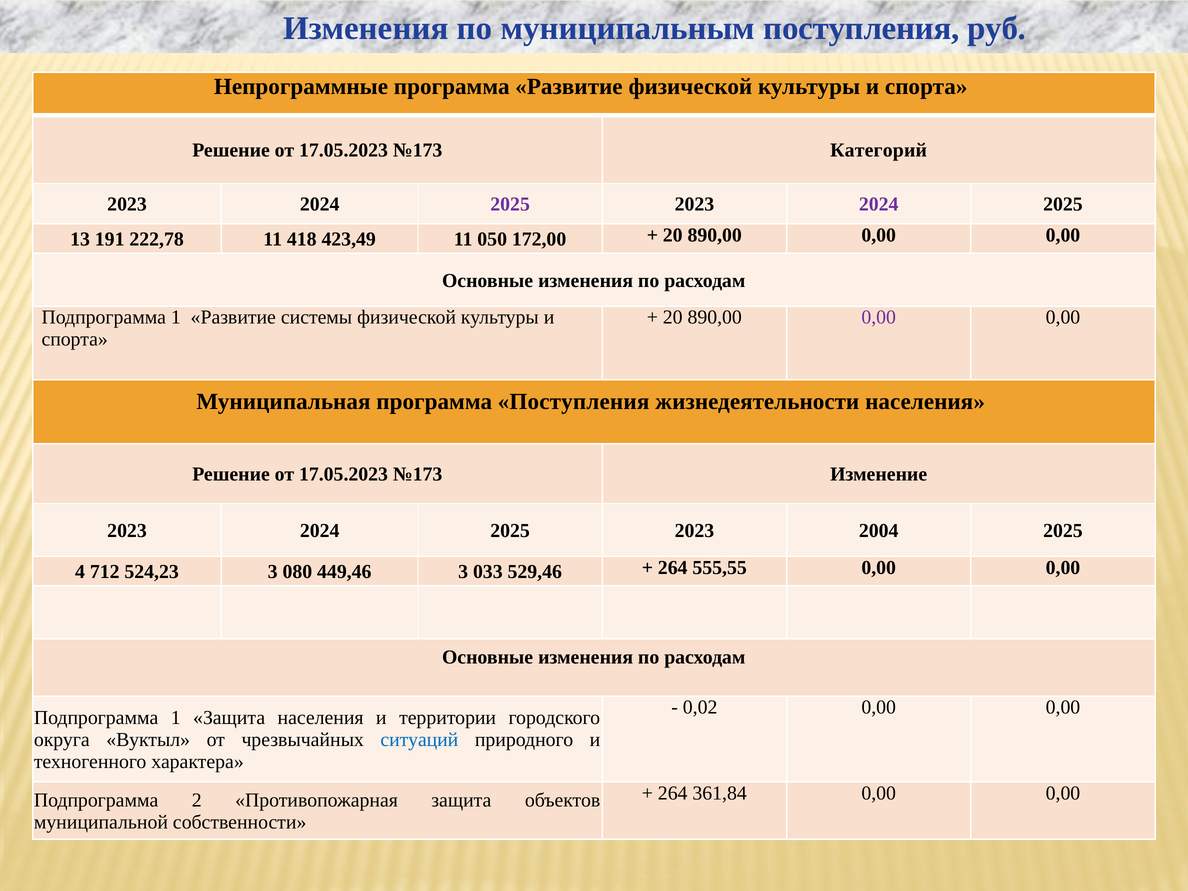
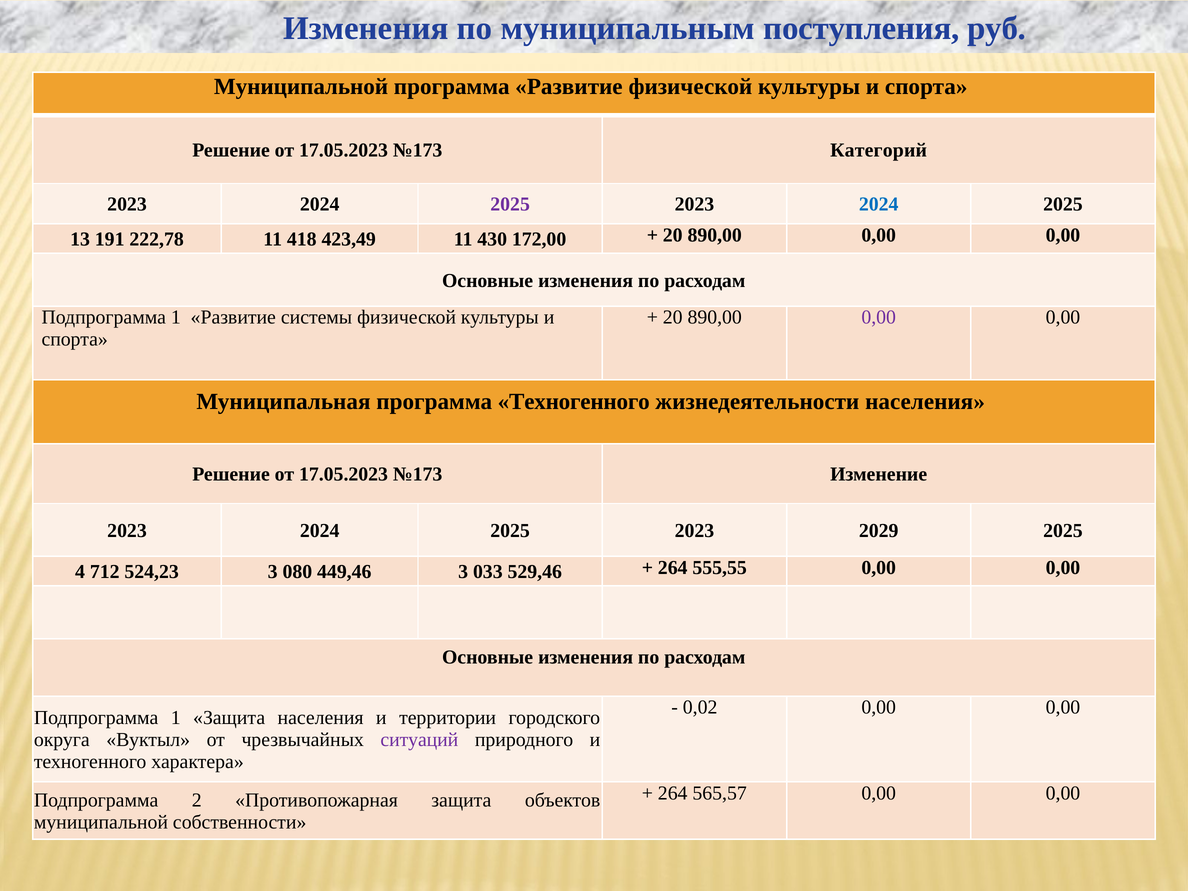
Непрограммные at (301, 87): Непрограммные -> Муниципальной
2024 at (879, 204) colour: purple -> blue
050: 050 -> 430
программа Поступления: Поступления -> Техногенного
2004: 2004 -> 2029
ситуаций colour: blue -> purple
361,84: 361,84 -> 565,57
